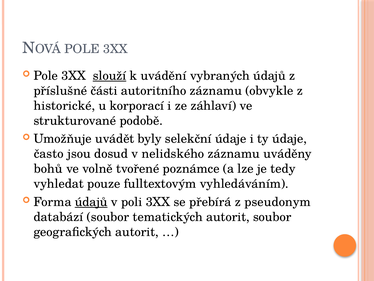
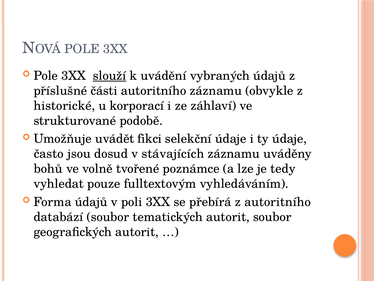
byly: byly -> fikci
nelidského: nelidského -> stávajících
údajů at (91, 202) underline: present -> none
z pseudonym: pseudonym -> autoritního
